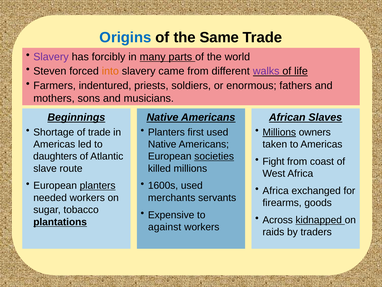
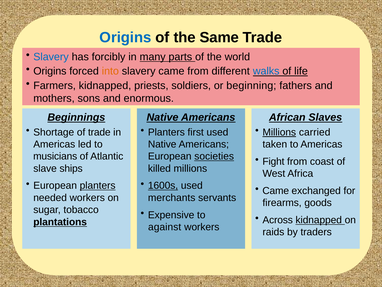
Slavery at (51, 57) colour: purple -> blue
Steven at (50, 71): Steven -> Origins
walks colour: purple -> blue
Farmers indentured: indentured -> kidnapped
enormous: enormous -> beginning
musicians: musicians -> enormous
owners: owners -> carried
daughters: daughters -> musicians
route: route -> ships
1600s underline: none -> present
Africa at (276, 190): Africa -> Came
